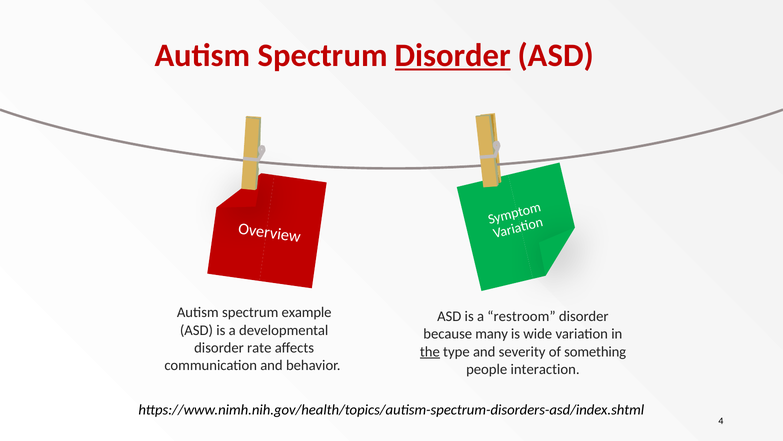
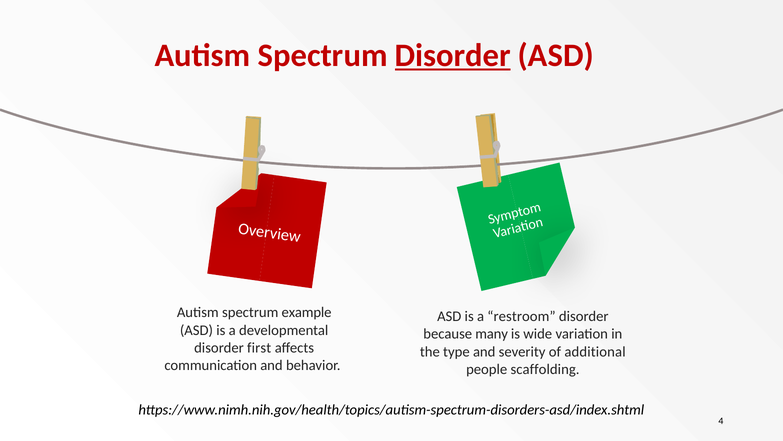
rate: rate -> first
the underline: present -> none
something: something -> additional
interaction: interaction -> scaffolding
